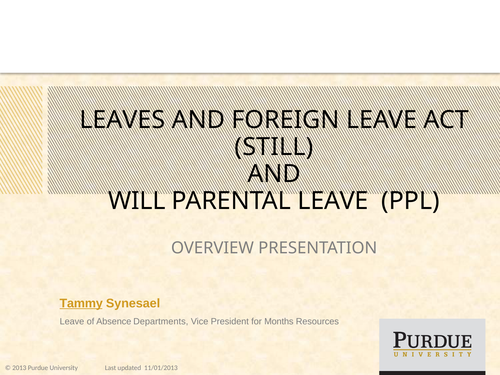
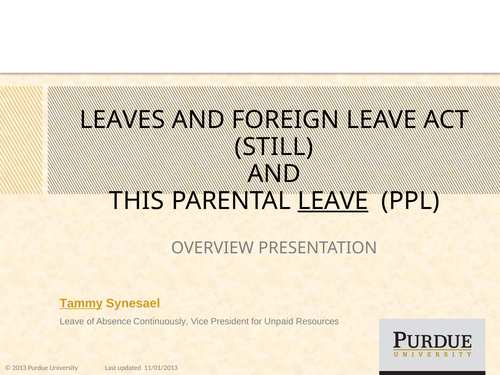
WILL: WILL -> THIS
LEAVE at (333, 201) underline: none -> present
Departments: Departments -> Continuously
Months: Months -> Unpaid
